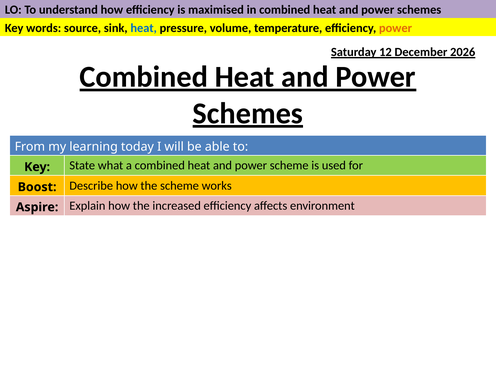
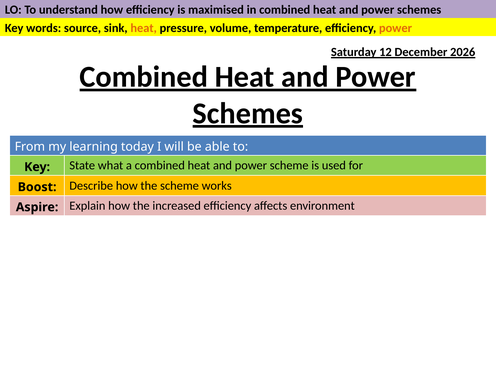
heat at (144, 28) colour: blue -> orange
